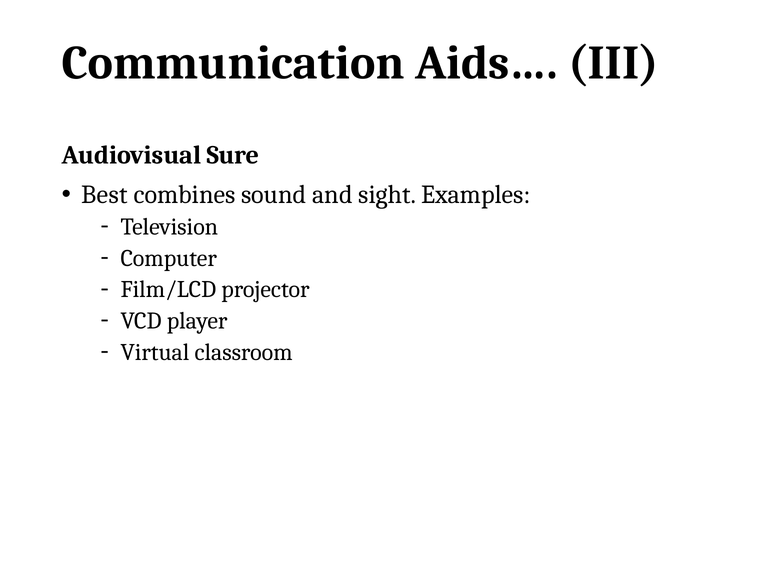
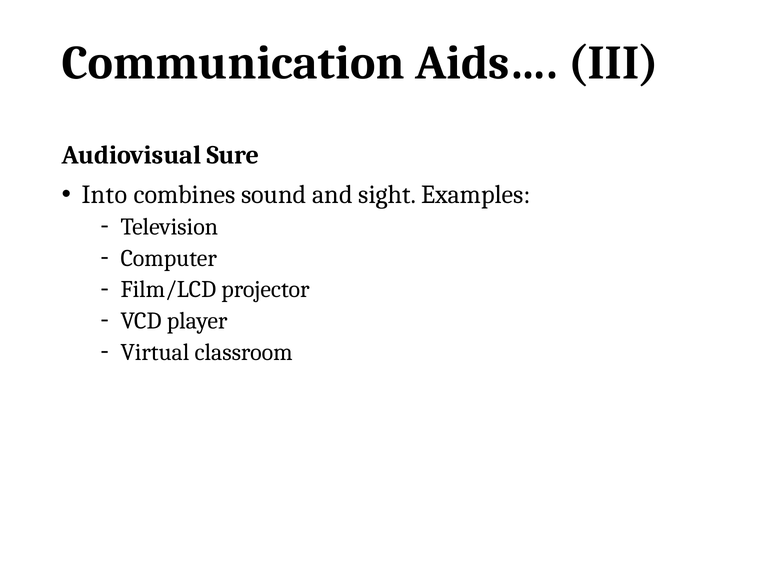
Best: Best -> Into
